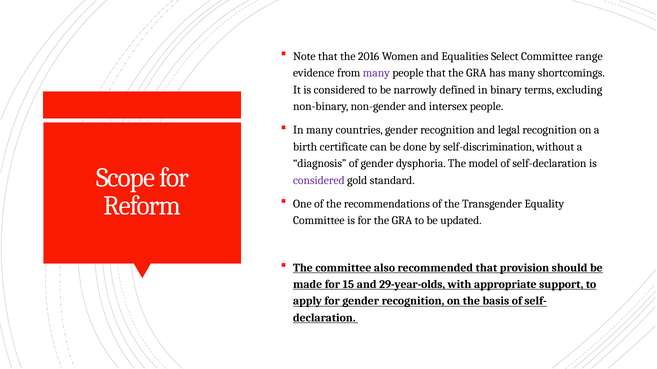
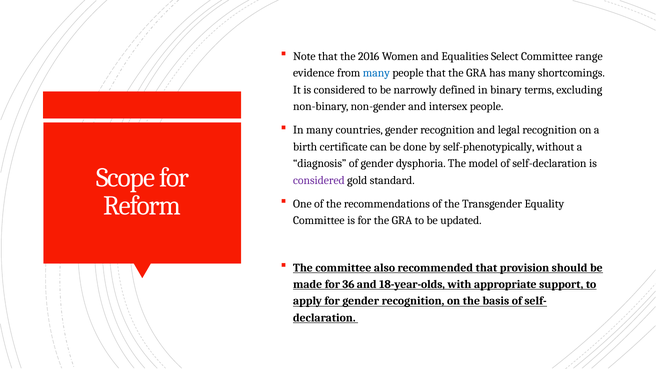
many at (376, 73) colour: purple -> blue
self-discrimination: self-discrimination -> self-phenotypically
15: 15 -> 36
29-year-olds: 29-year-olds -> 18-year-olds
